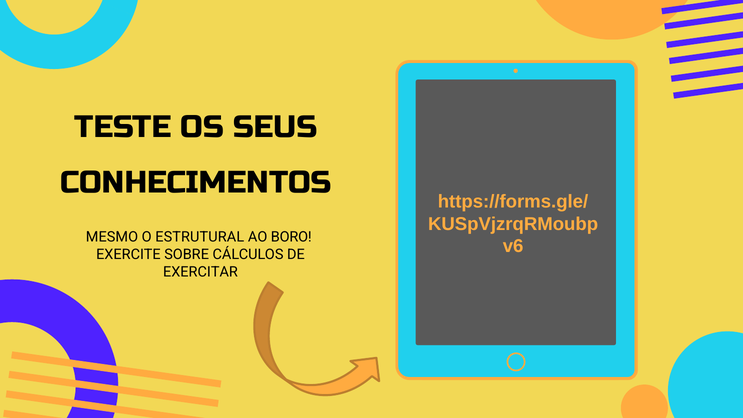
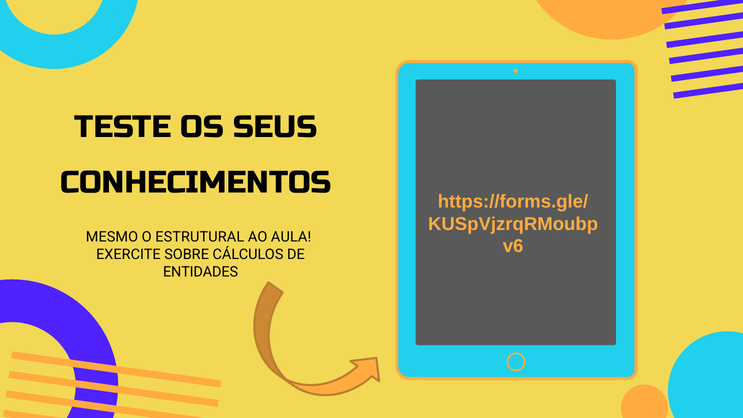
BORO: BORO -> AULA
EXERCITAR: EXERCITAR -> ENTIDADES
